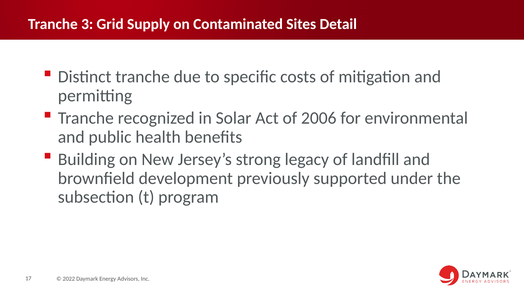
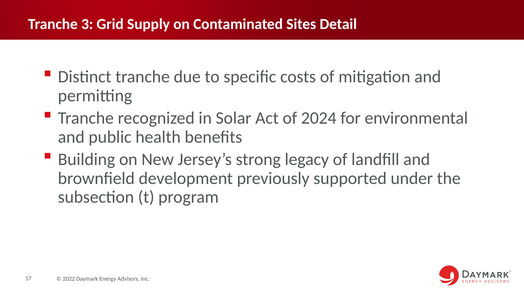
2006: 2006 -> 2024
